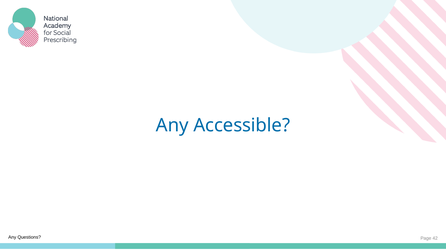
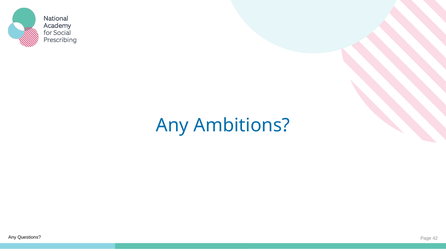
Accessible: Accessible -> Ambitions
